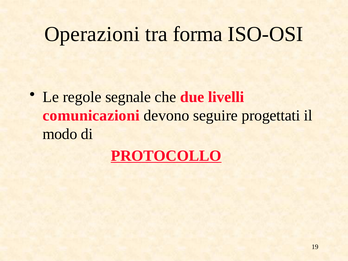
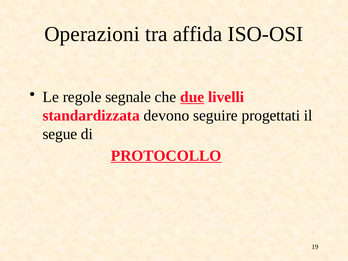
forma: forma -> affida
due underline: none -> present
comunicazioni: comunicazioni -> standardizzata
modo: modo -> segue
